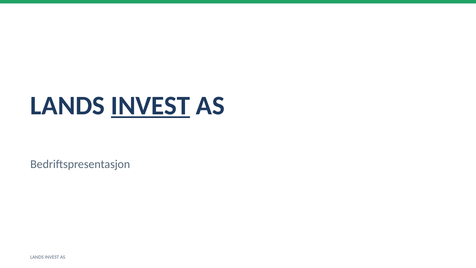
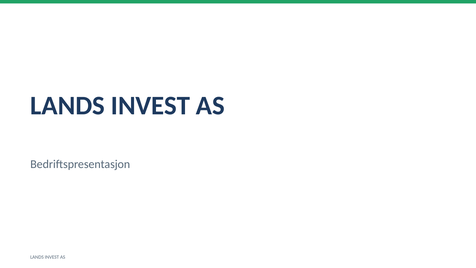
INVEST at (151, 106) underline: present -> none
